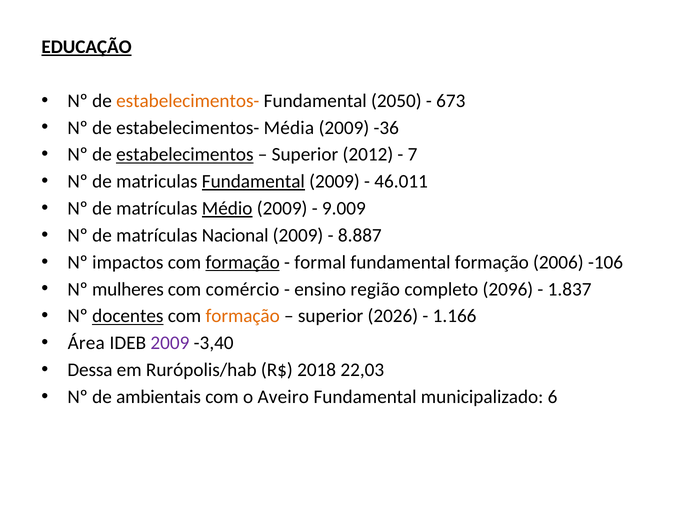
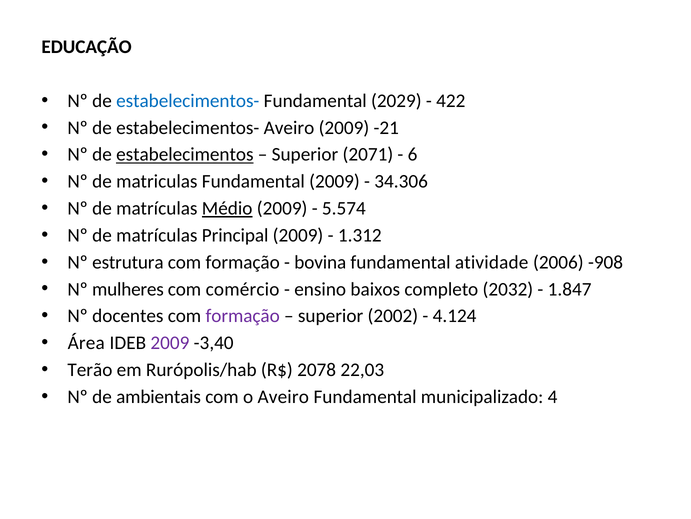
EDUCAÇÃO underline: present -> none
estabelecimentos- at (188, 101) colour: orange -> blue
2050: 2050 -> 2029
673: 673 -> 422
estabelecimentos- Média: Média -> Aveiro
-36: -36 -> -21
2012: 2012 -> 2071
7: 7 -> 6
Fundamental at (253, 181) underline: present -> none
46.011: 46.011 -> 34.306
9.009: 9.009 -> 5.574
Nacional: Nacional -> Principal
8.887: 8.887 -> 1.312
impactos: impactos -> estrutura
formação at (243, 262) underline: present -> none
formal: formal -> bovina
fundamental formação: formação -> atividade
-106: -106 -> -908
região: região -> baixos
2096: 2096 -> 2032
1.837: 1.837 -> 1.847
docentes underline: present -> none
formação at (243, 316) colour: orange -> purple
2026: 2026 -> 2002
1.166: 1.166 -> 4.124
Dessa: Dessa -> Terão
2018: 2018 -> 2078
6: 6 -> 4
